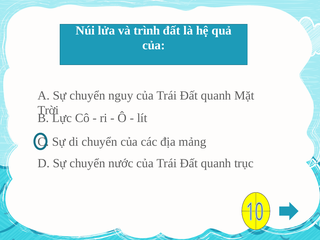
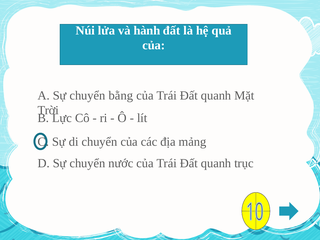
trình: trình -> hành
nguy: nguy -> bằng
